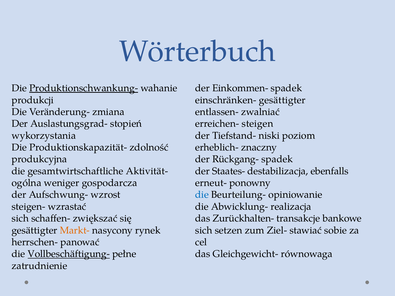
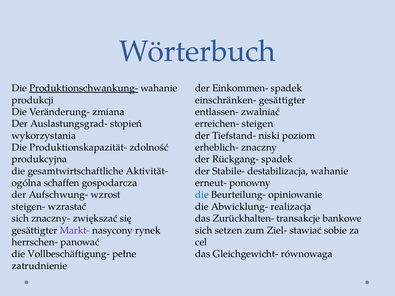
Staates-: Staates- -> Stabile-
destabilizacja ebenfalls: ebenfalls -> wahanie
weniger: weniger -> schaffen
schaffen-: schaffen- -> znaczny-
Markt- colour: orange -> purple
Vollbeschäftigung- underline: present -> none
